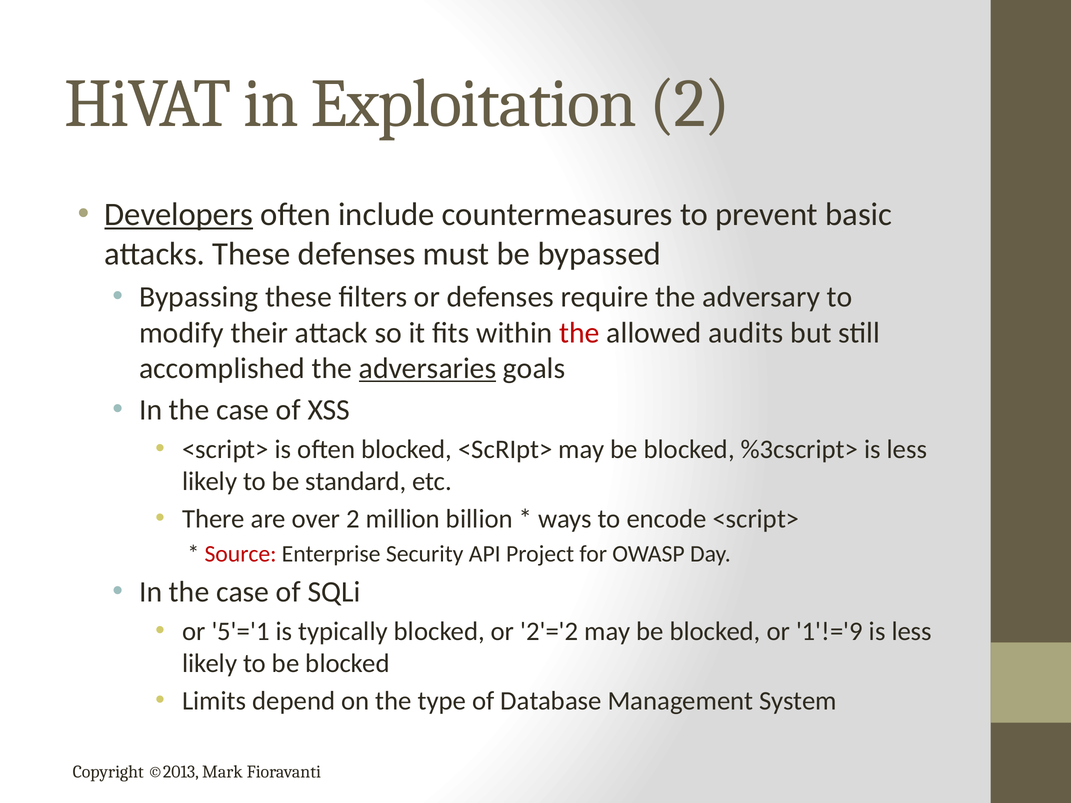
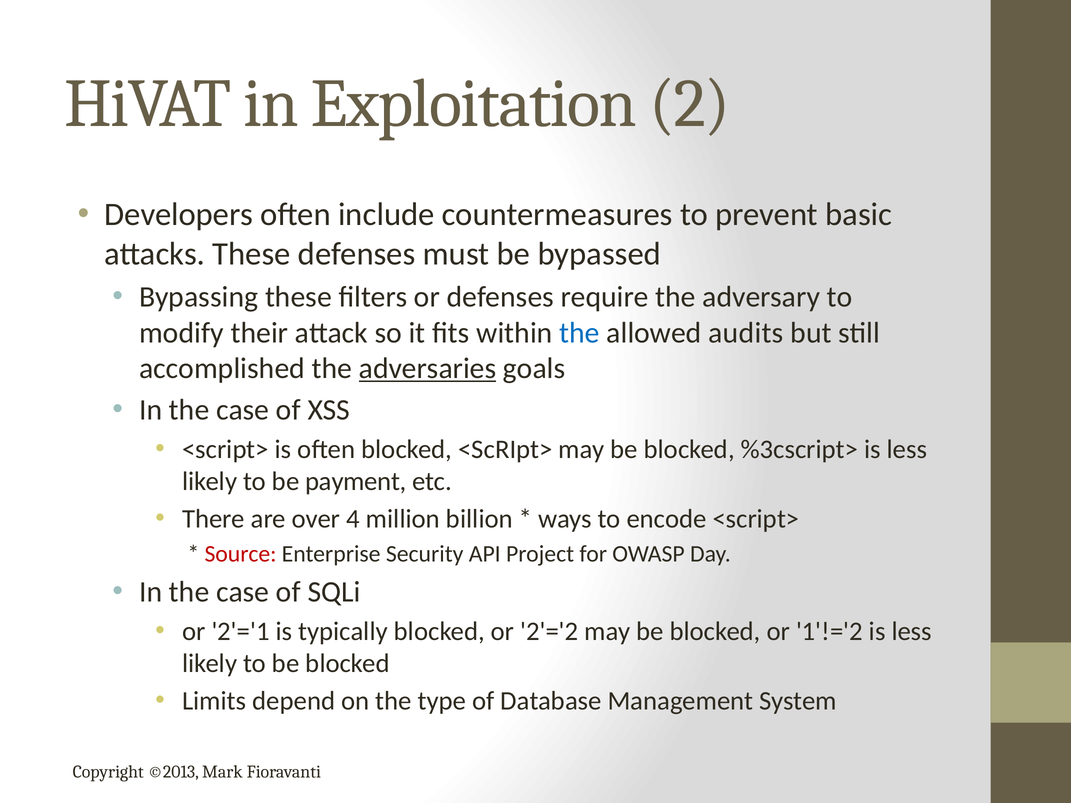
Developers underline: present -> none
the at (580, 333) colour: red -> blue
standard: standard -> payment
over 2: 2 -> 4
5'='1: 5'='1 -> 2'='1
1'!='9: 1'!='9 -> 1'!='2
